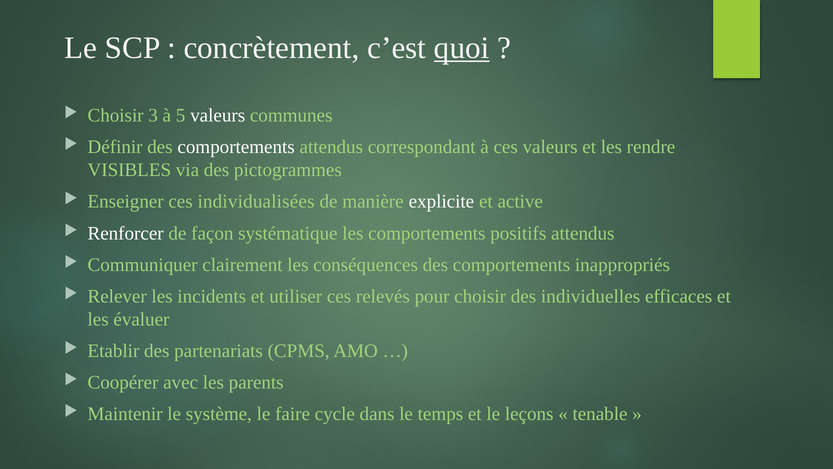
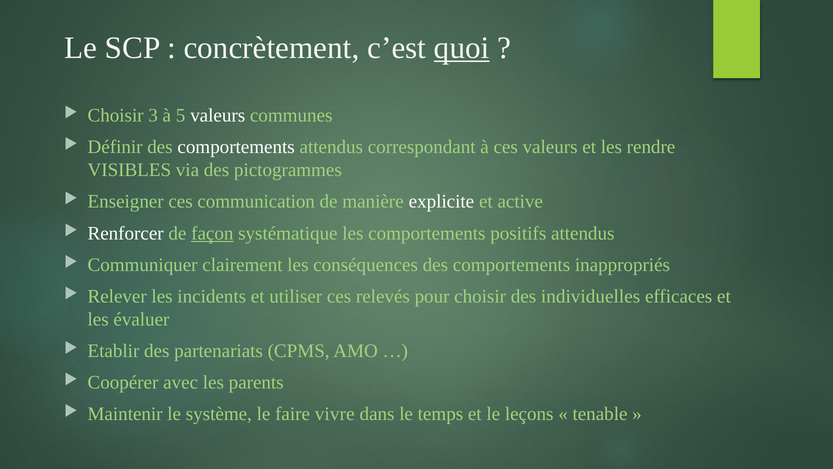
individualisées: individualisées -> communication
façon underline: none -> present
cycle: cycle -> vivre
